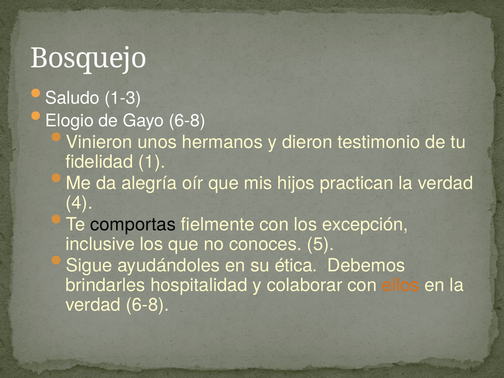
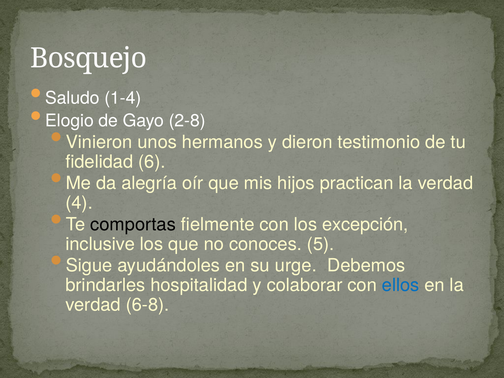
1-3: 1-3 -> 1-4
Gayo 6-8: 6-8 -> 2-8
1: 1 -> 6
ética: ética -> urge
ellos colour: orange -> blue
